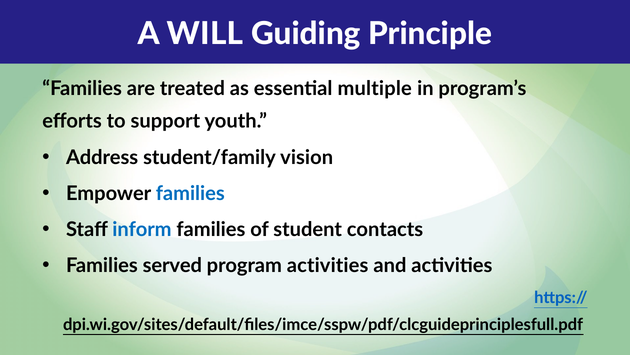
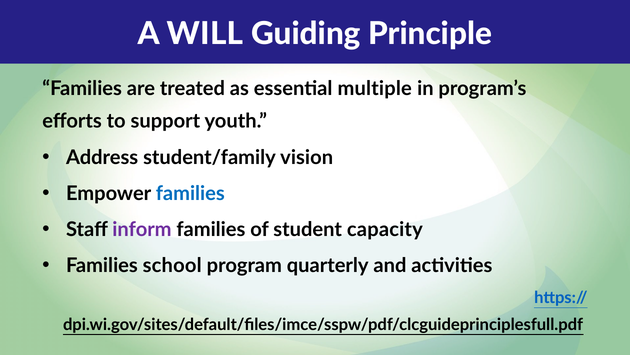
inform colour: blue -> purple
contacts: contacts -> capacity
served: served -> school
program activities: activities -> quarterly
